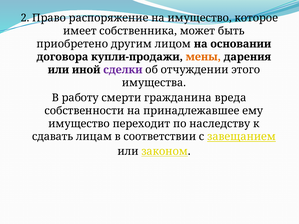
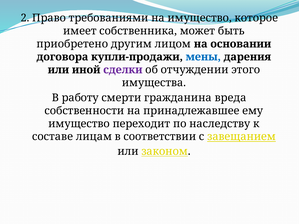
распоряжение: распоряжение -> требованиями
мены colour: orange -> blue
сдавать: сдавать -> составе
